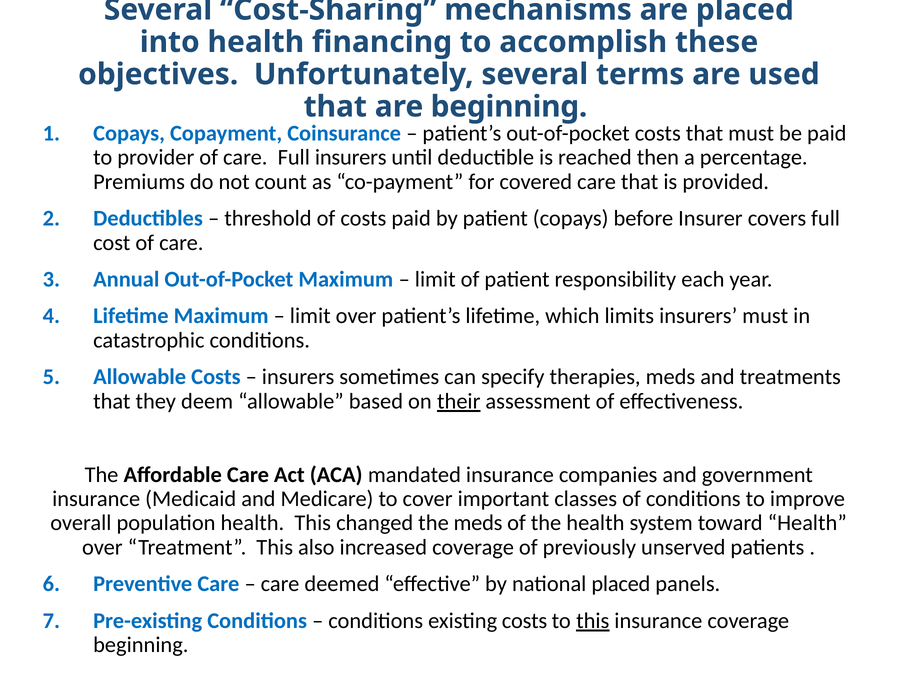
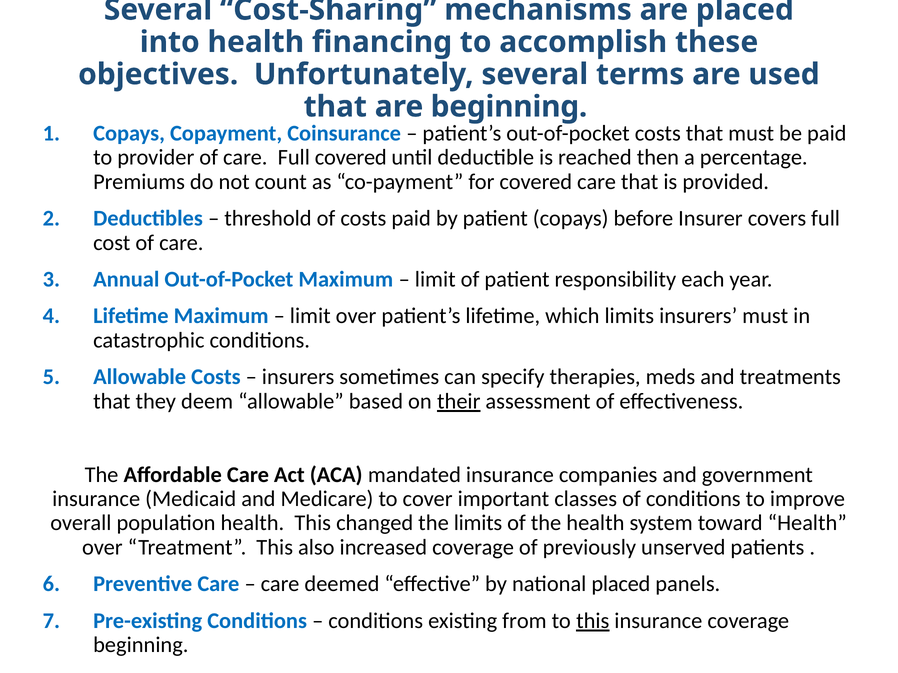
Full insurers: insurers -> covered
the meds: meds -> limits
existing costs: costs -> from
